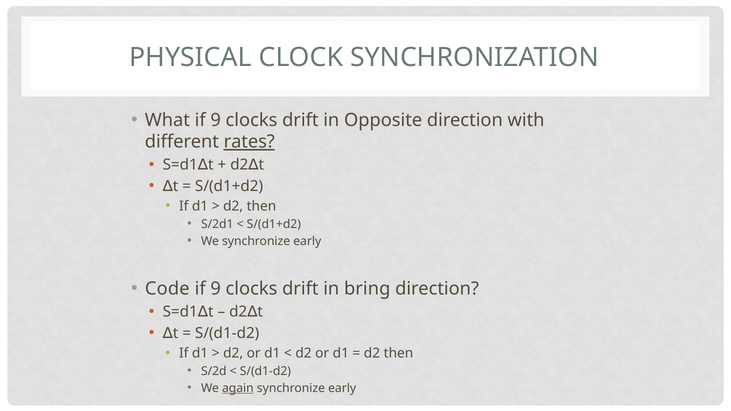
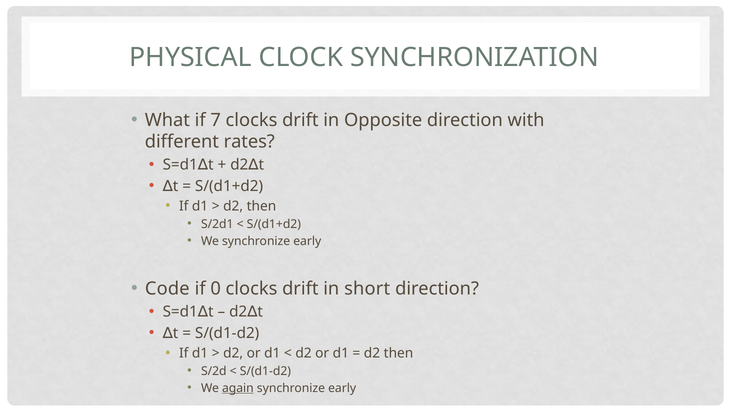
What if 9: 9 -> 7
rates underline: present -> none
9 at (216, 289): 9 -> 0
bring: bring -> short
